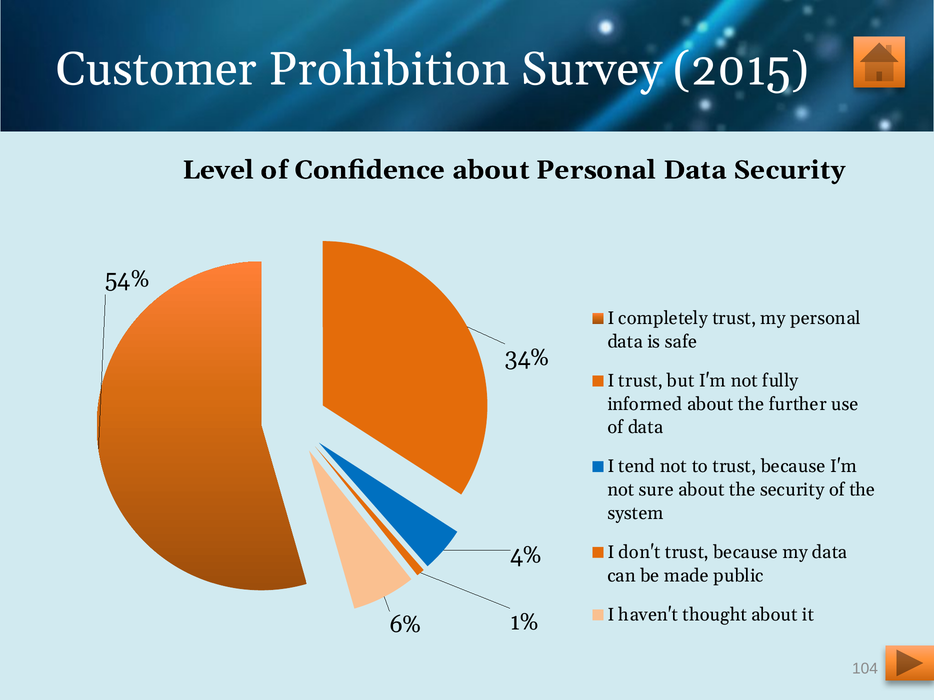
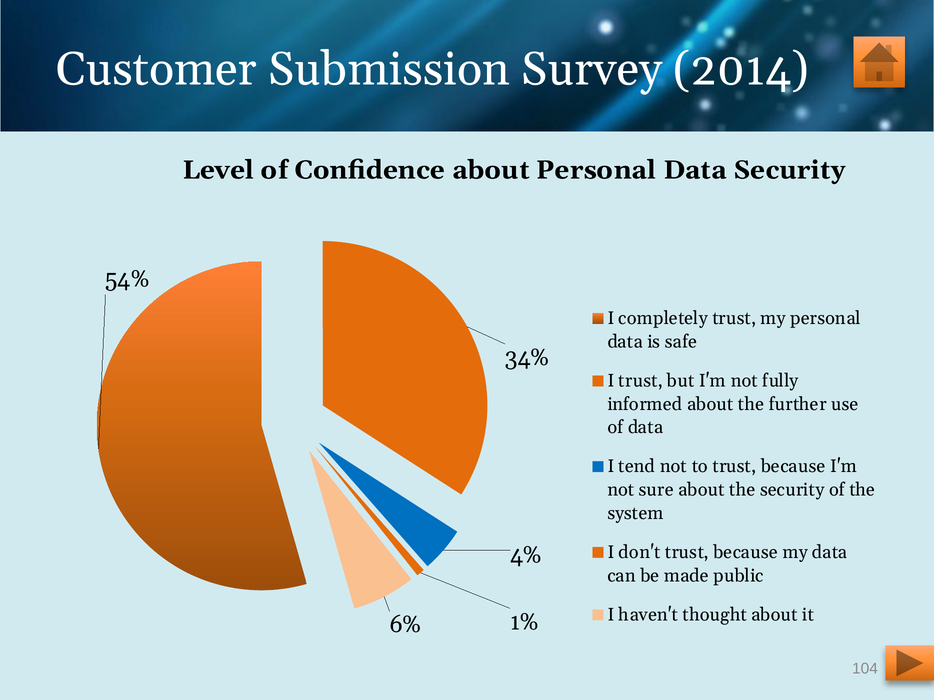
Prohibition: Prohibition -> Submission
2015: 2015 -> 2014
